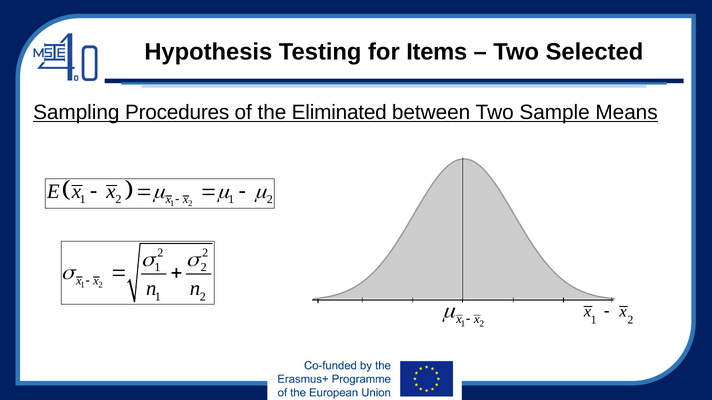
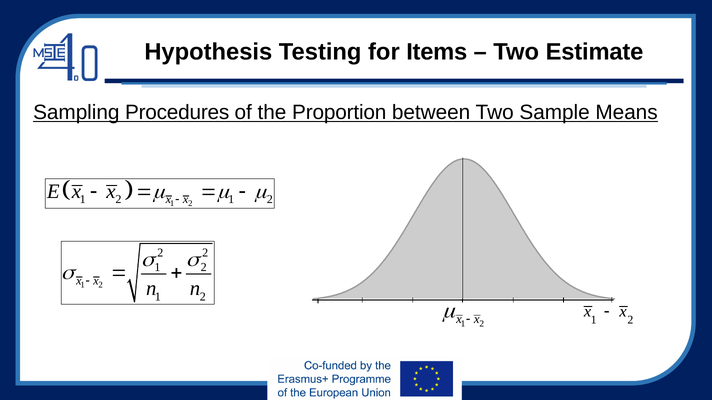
Selected: Selected -> Estimate
Eliminated: Eliminated -> Proportion
